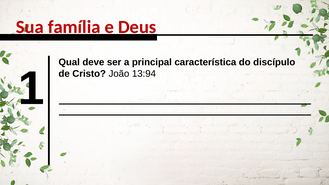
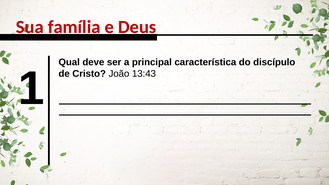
13:94: 13:94 -> 13:43
